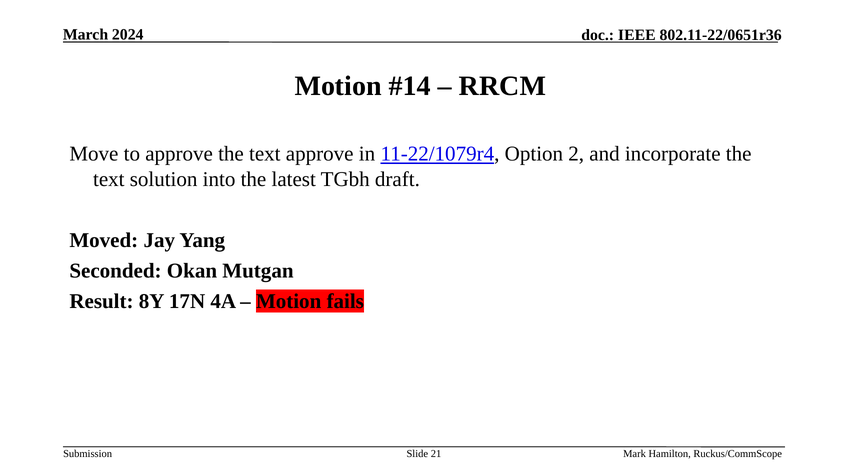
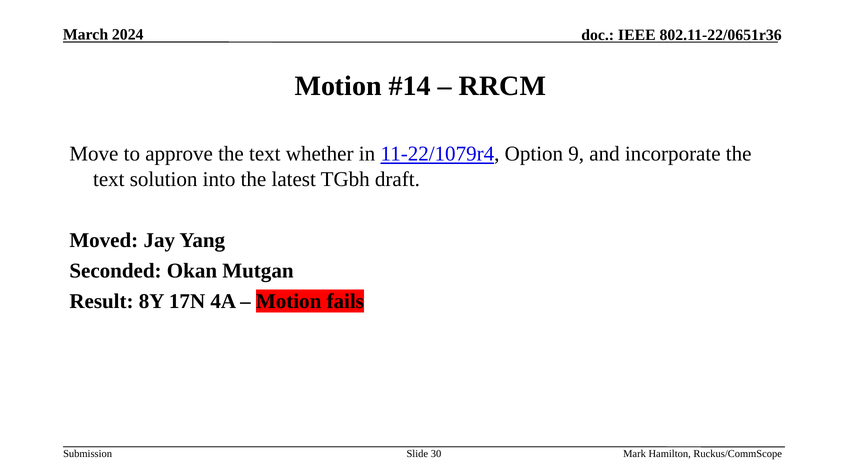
text approve: approve -> whether
2: 2 -> 9
21: 21 -> 30
